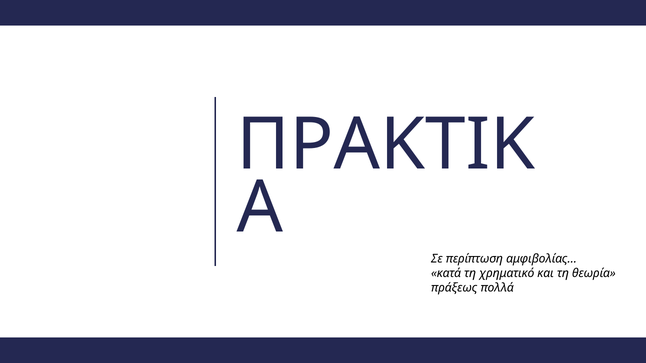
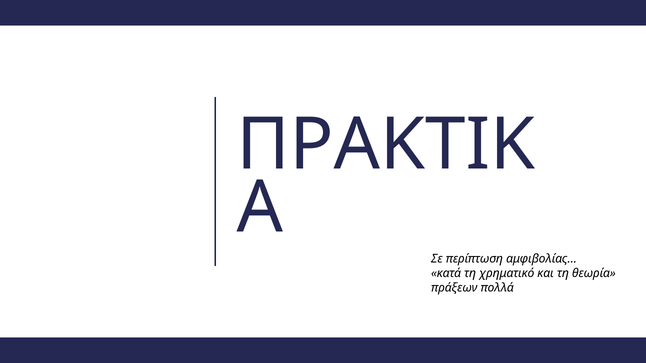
πράξεως: πράξεως -> πράξεων
